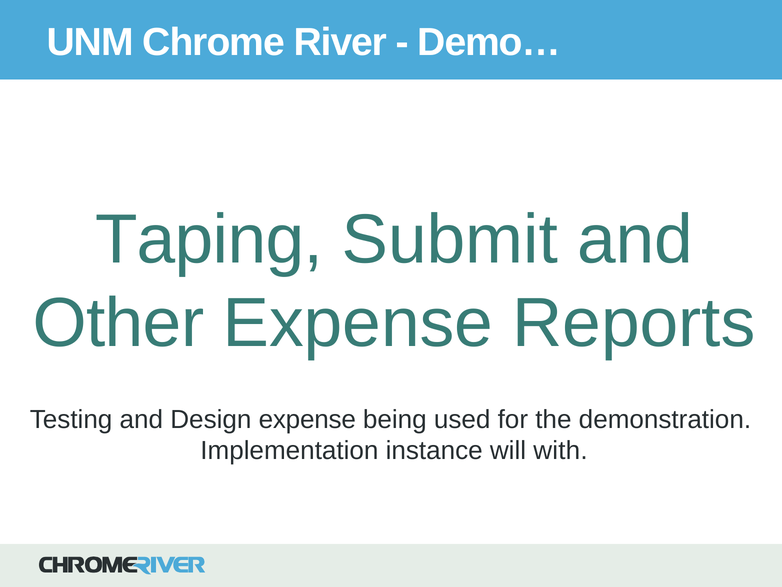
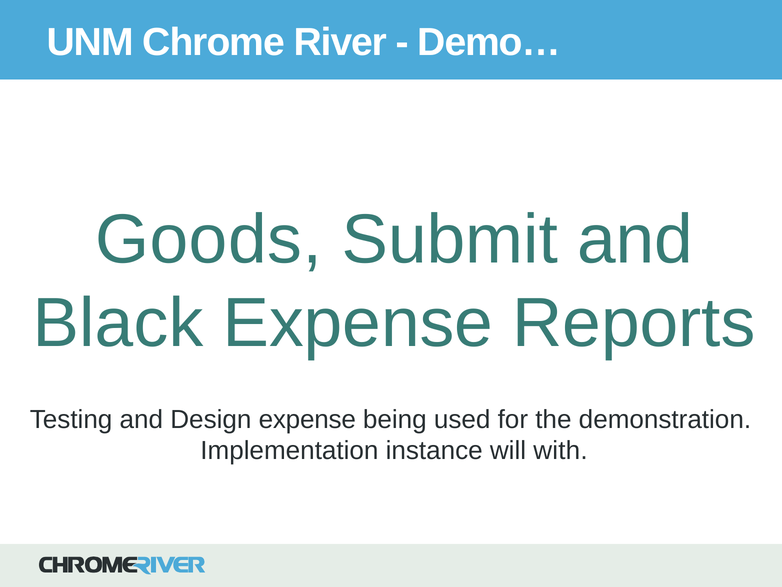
Taping: Taping -> Goods
Other: Other -> Black
